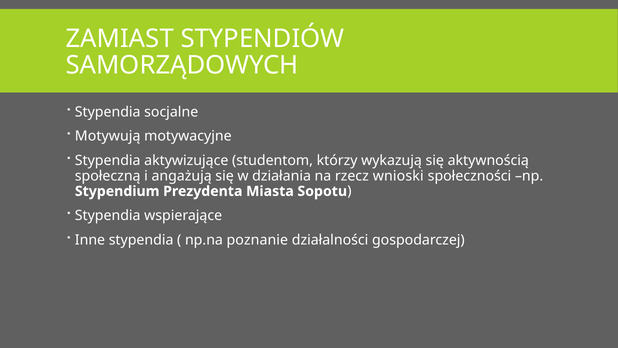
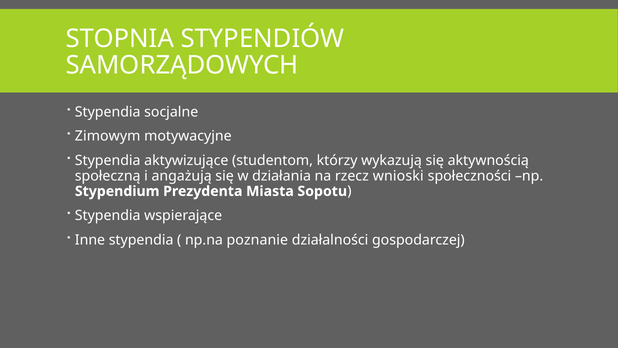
ZAMIAST: ZAMIAST -> STOPNIA
Motywują: Motywują -> Zimowym
